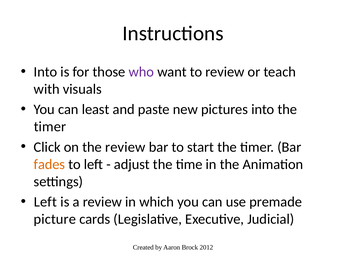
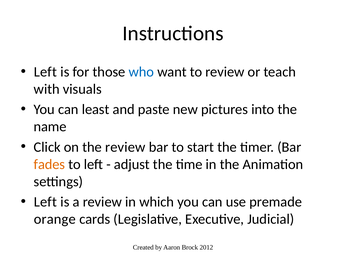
Into at (46, 72): Into -> Left
who colour: purple -> blue
timer at (50, 127): timer -> name
picture: picture -> orange
